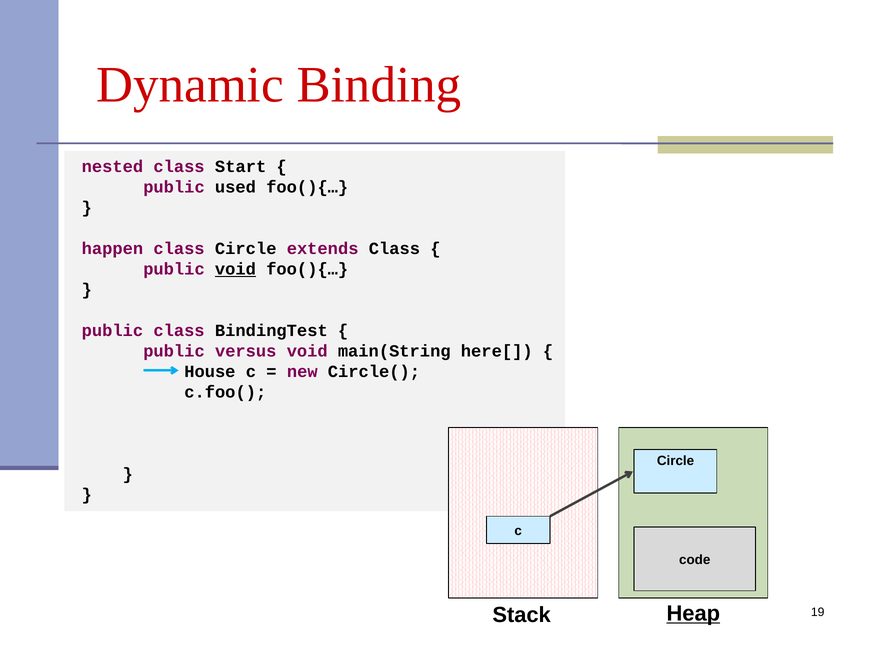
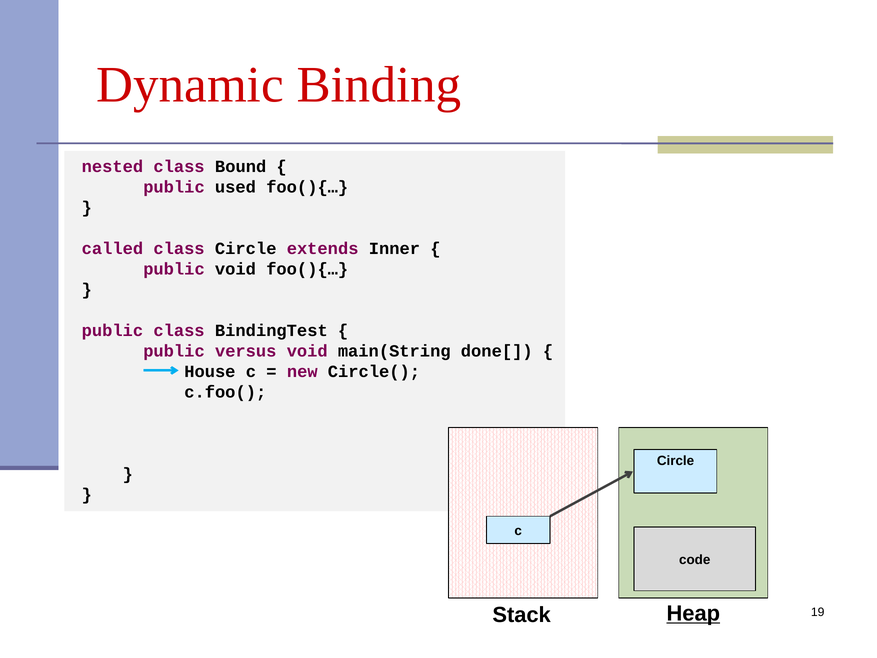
Start: Start -> Bound
happen: happen -> called
extends Class: Class -> Inner
void at (235, 269) underline: present -> none
here[: here[ -> done[
